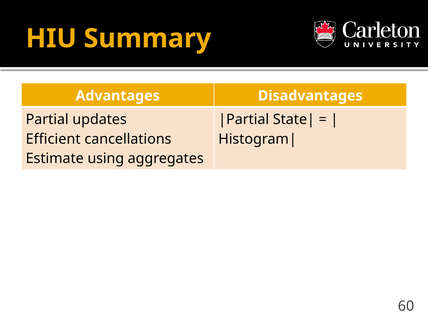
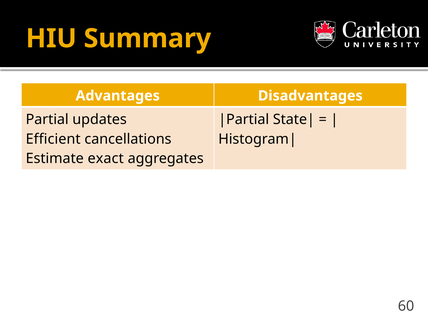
using: using -> exact
